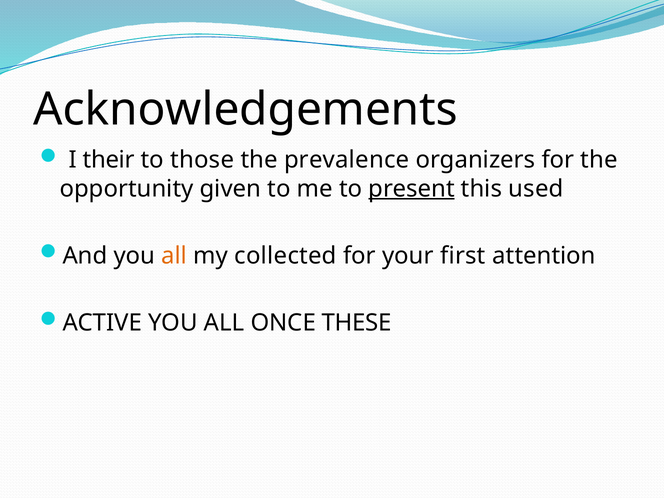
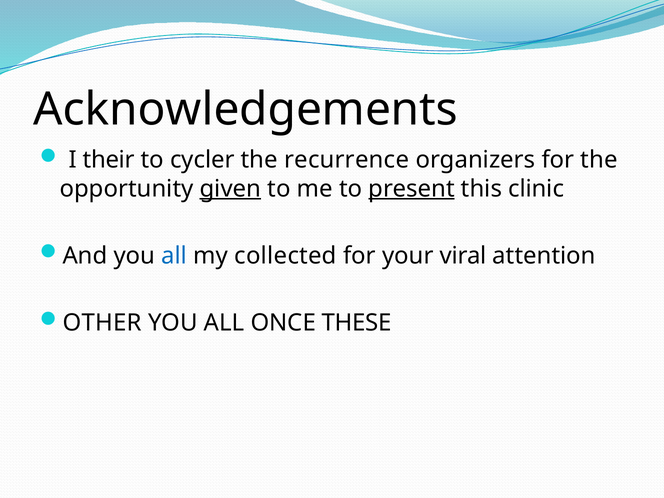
those: those -> cycler
prevalence: prevalence -> recurrence
given underline: none -> present
used: used -> clinic
all at (174, 256) colour: orange -> blue
first: first -> viral
ACTIVE: ACTIVE -> OTHER
